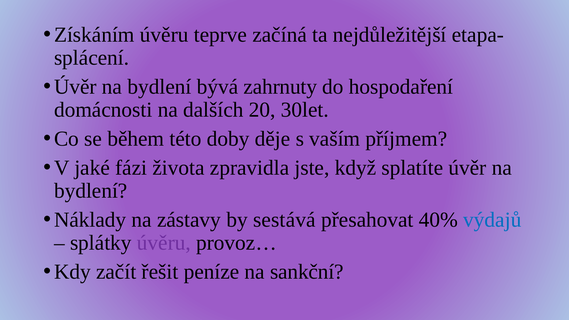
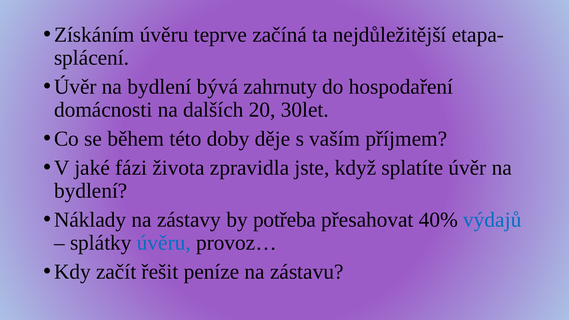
sestává: sestává -> potřeba
úvěru at (164, 243) colour: purple -> blue
sankční: sankční -> zástavu
